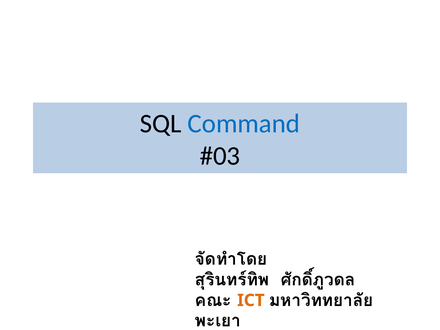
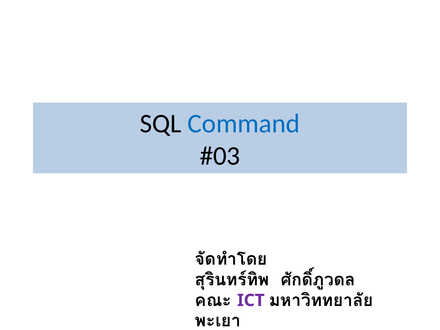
ICT colour: orange -> purple
